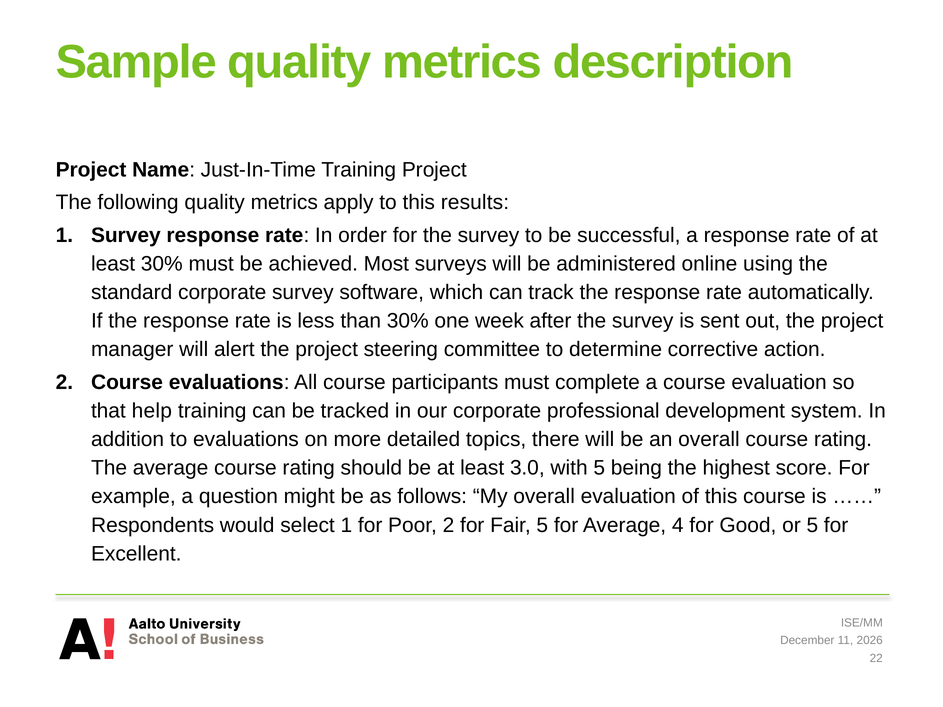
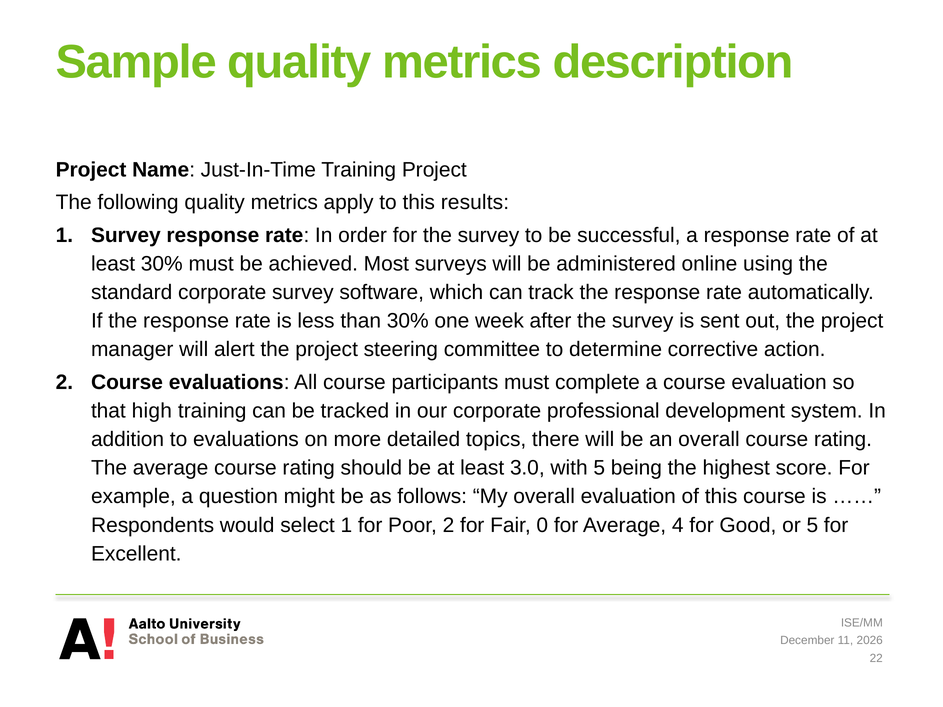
help: help -> high
Fair 5: 5 -> 0
